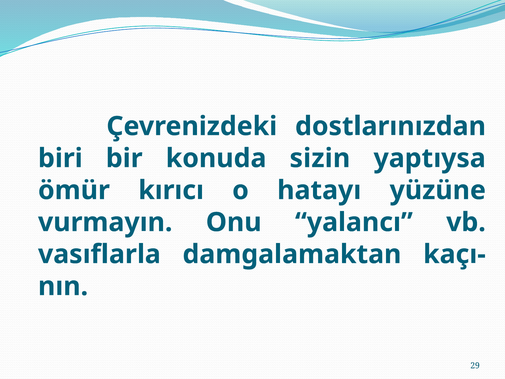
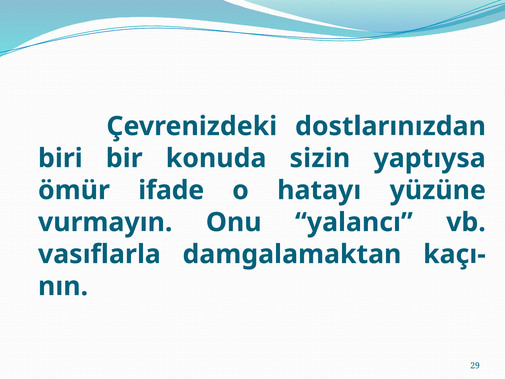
kırıcı: kırıcı -> ifade
